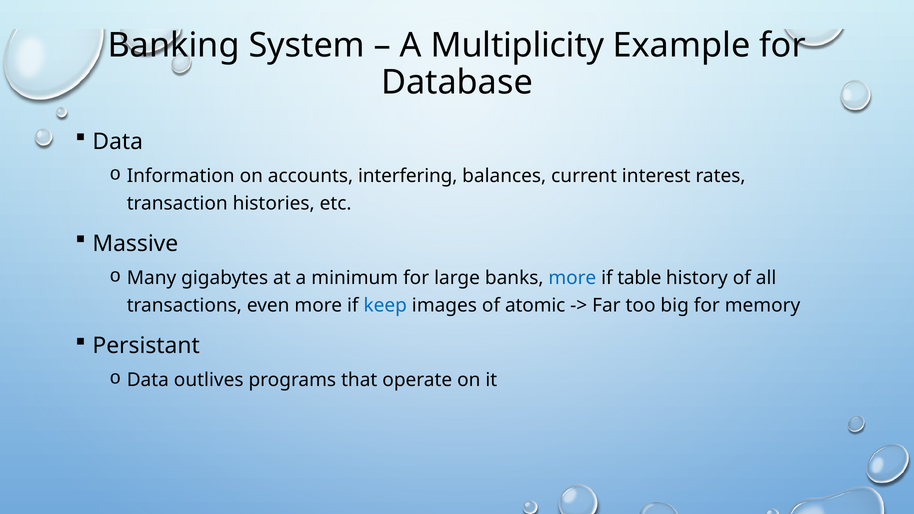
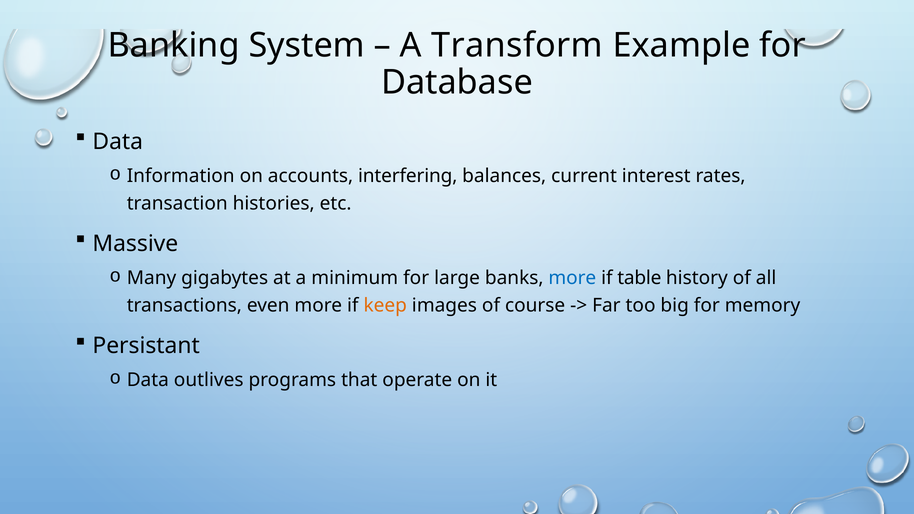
Multiplicity: Multiplicity -> Transform
keep colour: blue -> orange
atomic: atomic -> course
